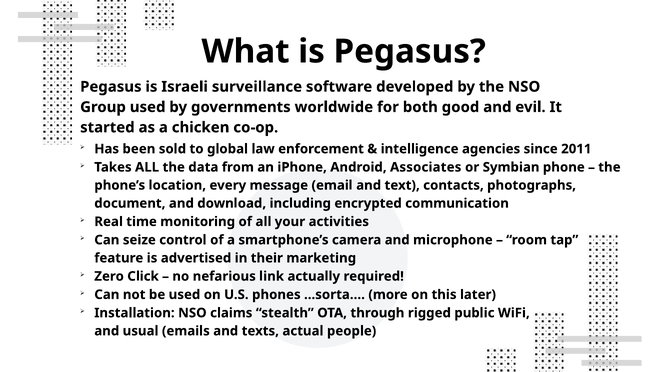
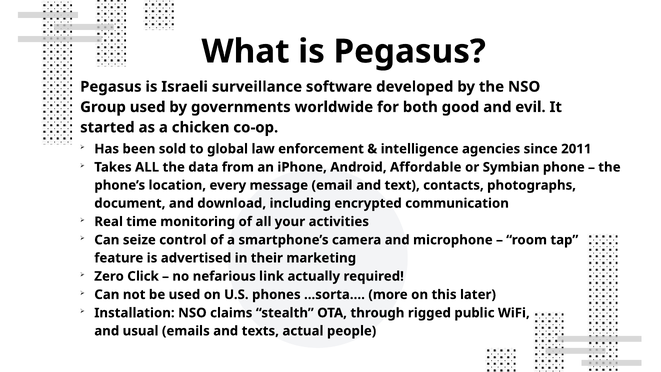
Associates: Associates -> Affordable
